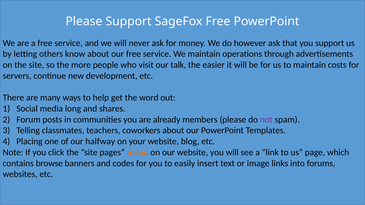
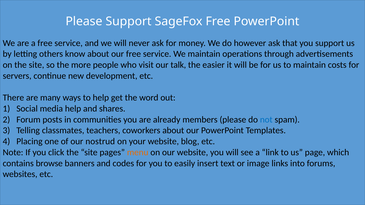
media long: long -> help
not colour: purple -> blue
halfway: halfway -> nostrud
